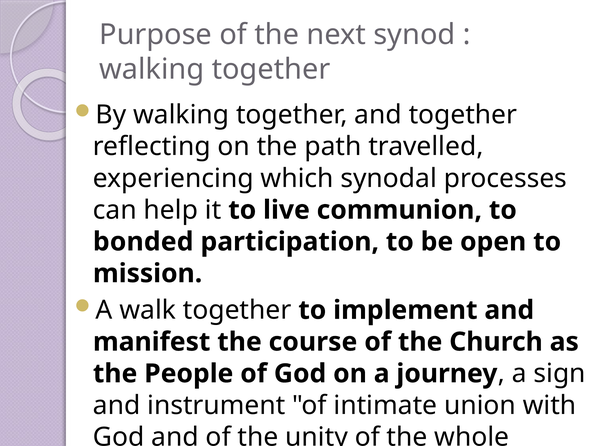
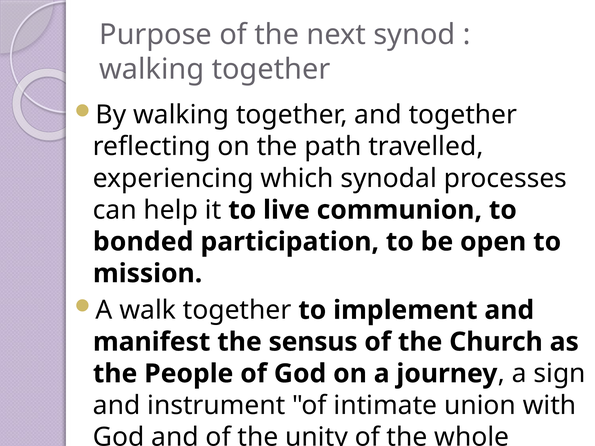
course: course -> sensus
